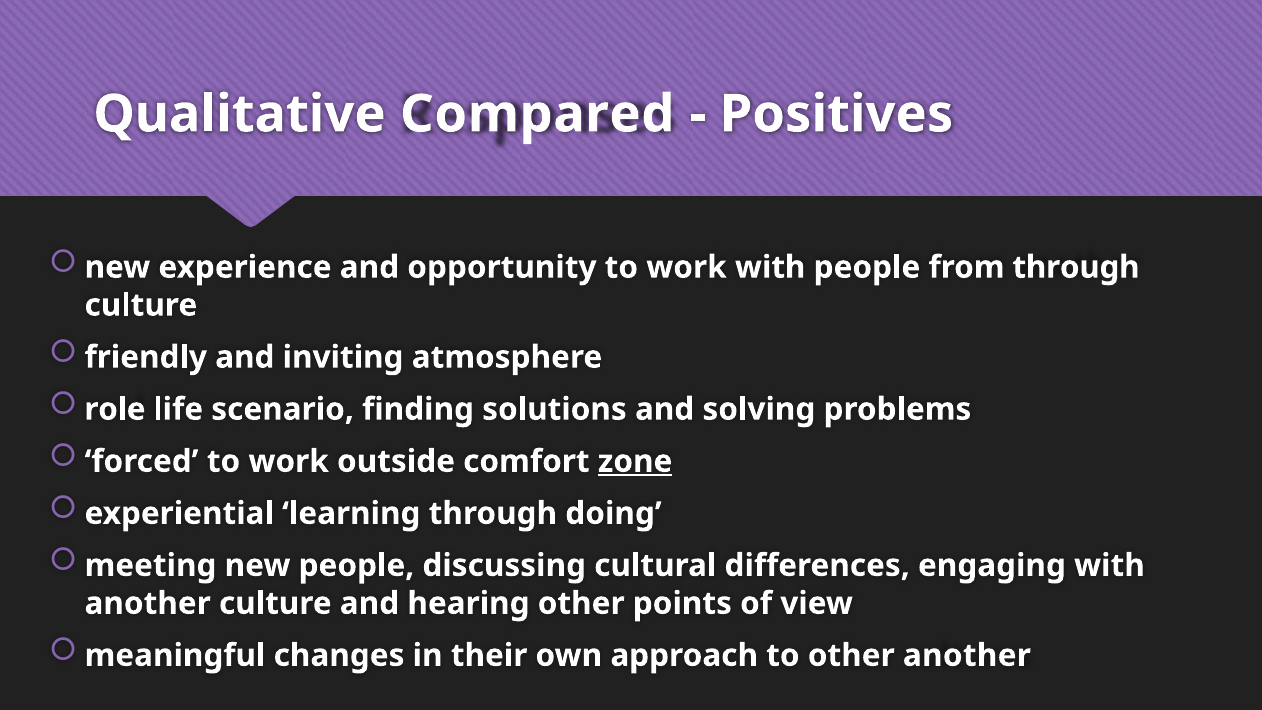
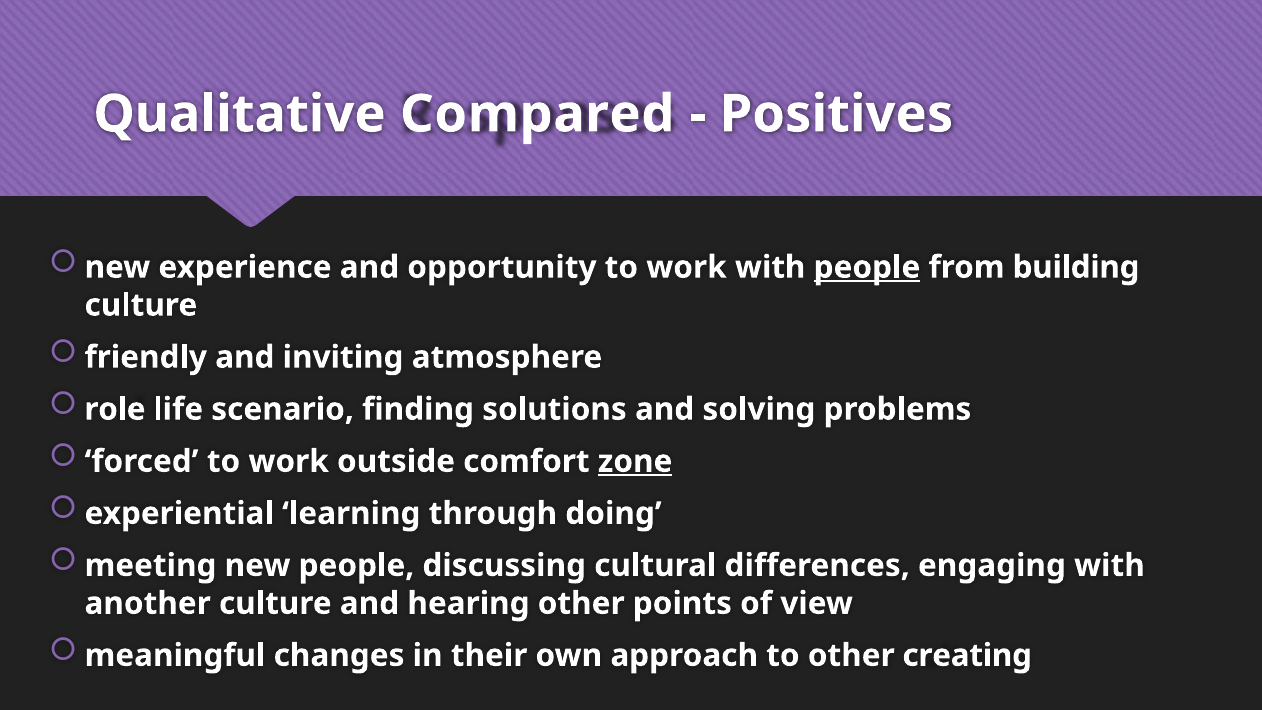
people at (867, 267) underline: none -> present
from through: through -> building
other another: another -> creating
